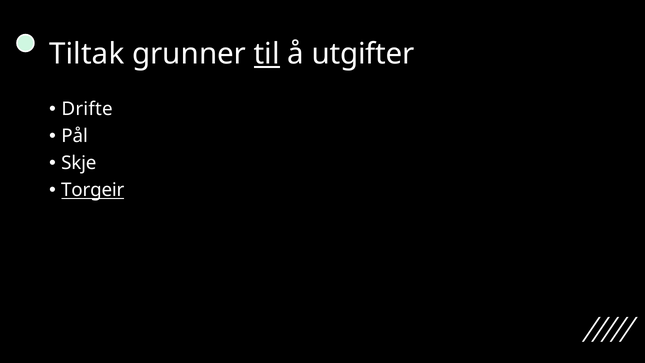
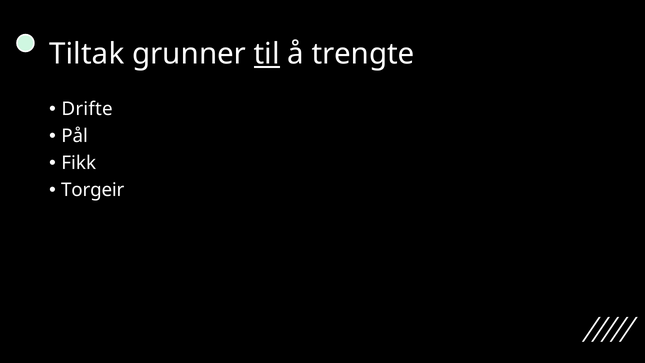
utgifter: utgifter -> trengte
Skje: Skje -> Fikk
Torgeir underline: present -> none
